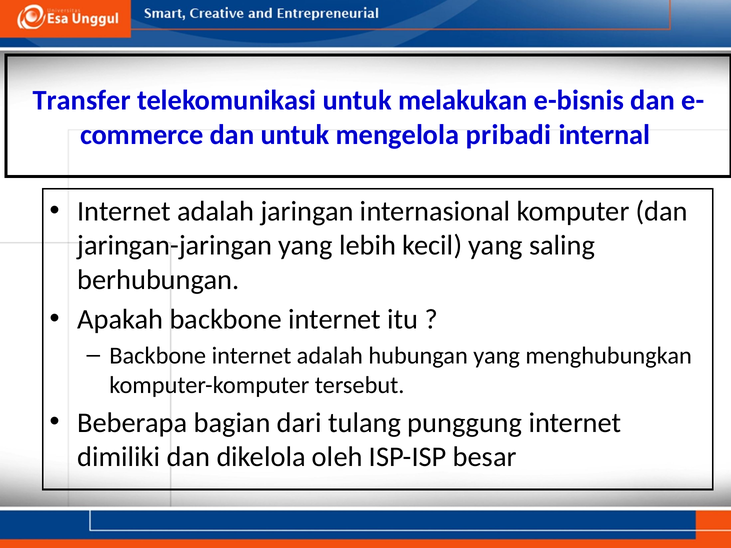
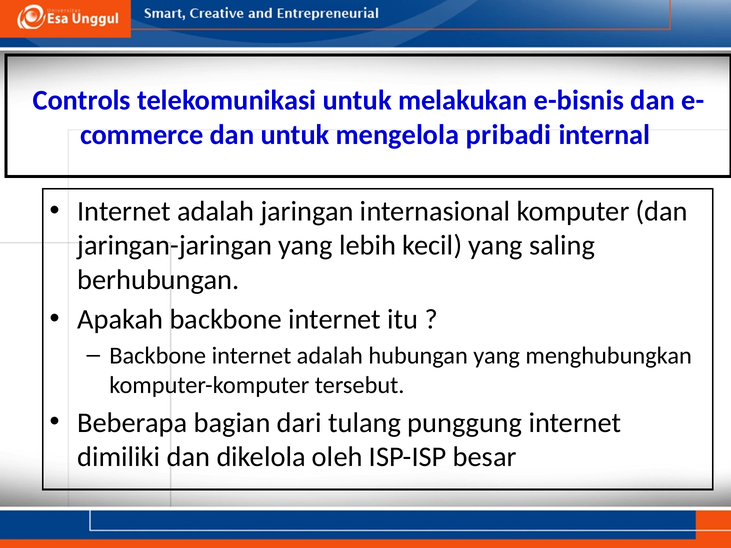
Transfer: Transfer -> Controls
